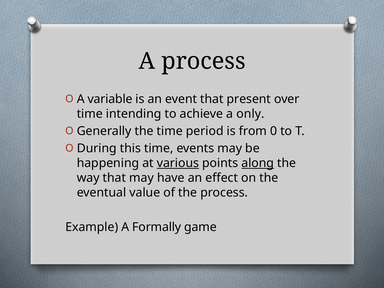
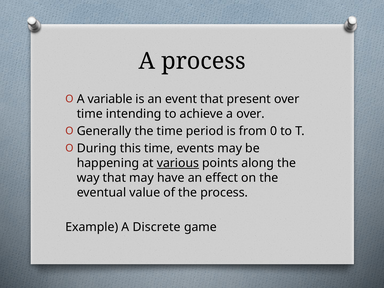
a only: only -> over
along underline: present -> none
Formally: Formally -> Discrete
